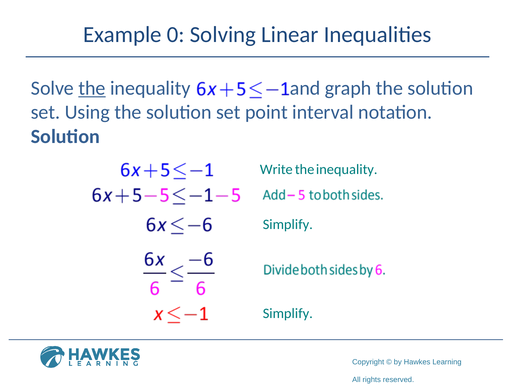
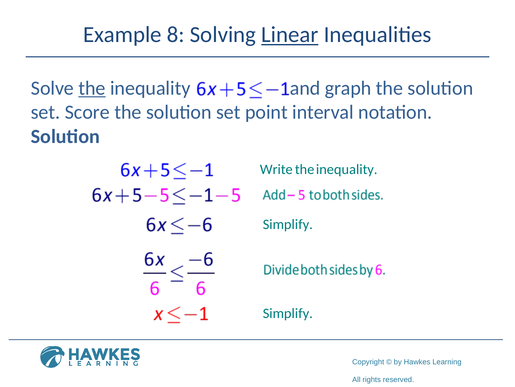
0: 0 -> 8
Linear underline: none -> present
Using: Using -> Score
